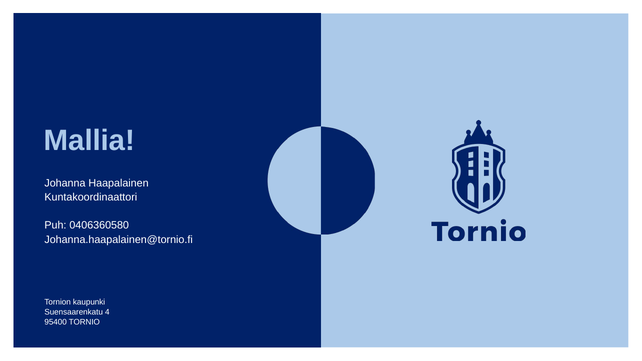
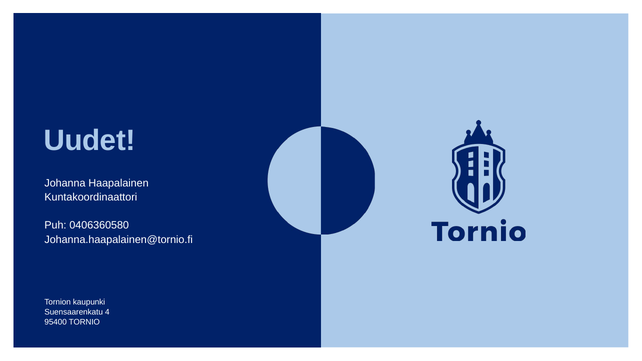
Mallia: Mallia -> Uudet
